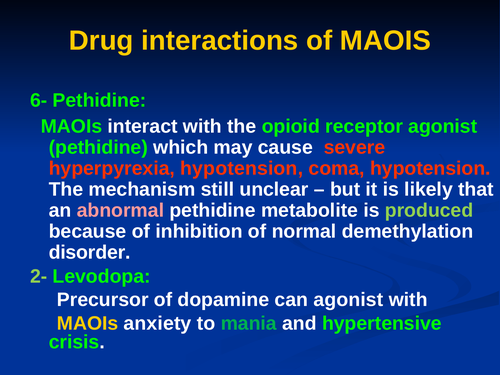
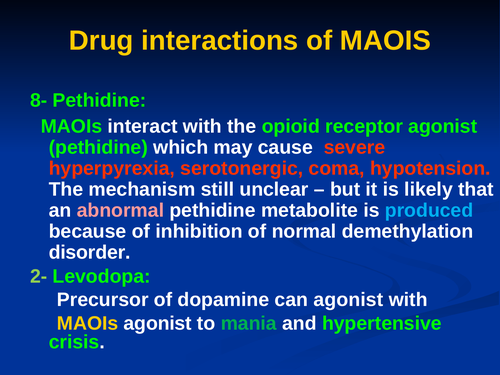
6-: 6- -> 8-
hyperpyrexia hypotension: hypotension -> serotonergic
produced colour: light green -> light blue
MAOIs anxiety: anxiety -> agonist
